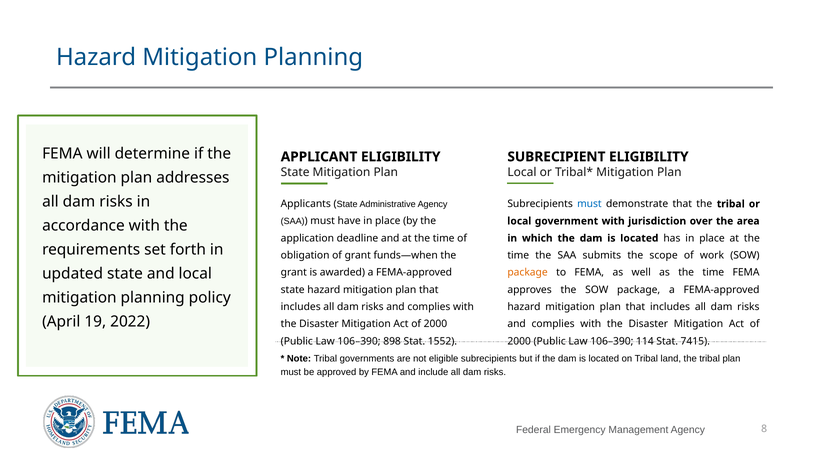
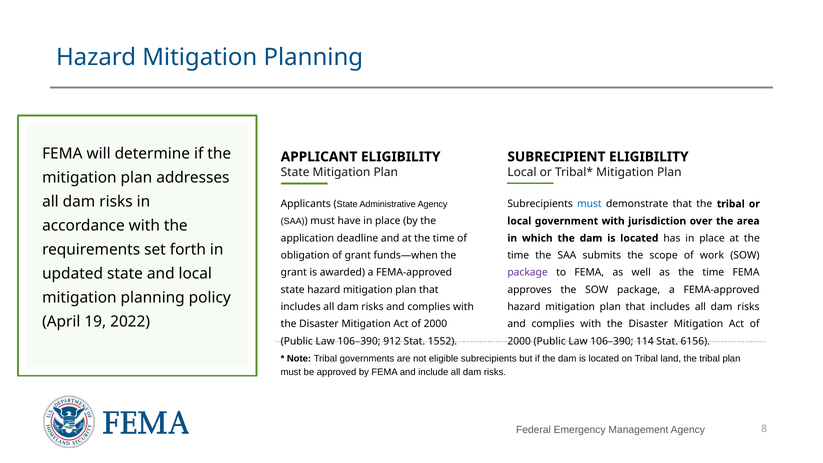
package at (528, 272) colour: orange -> purple
898: 898 -> 912
7415: 7415 -> 6156
